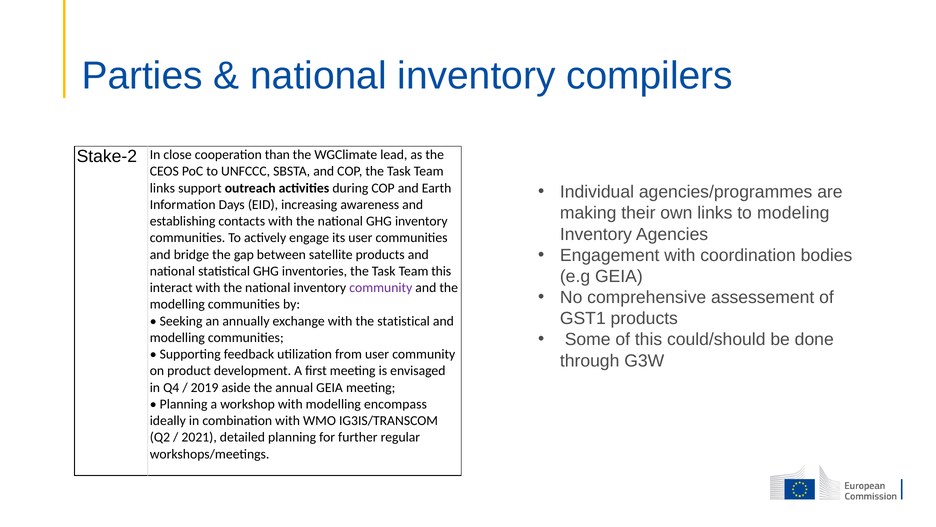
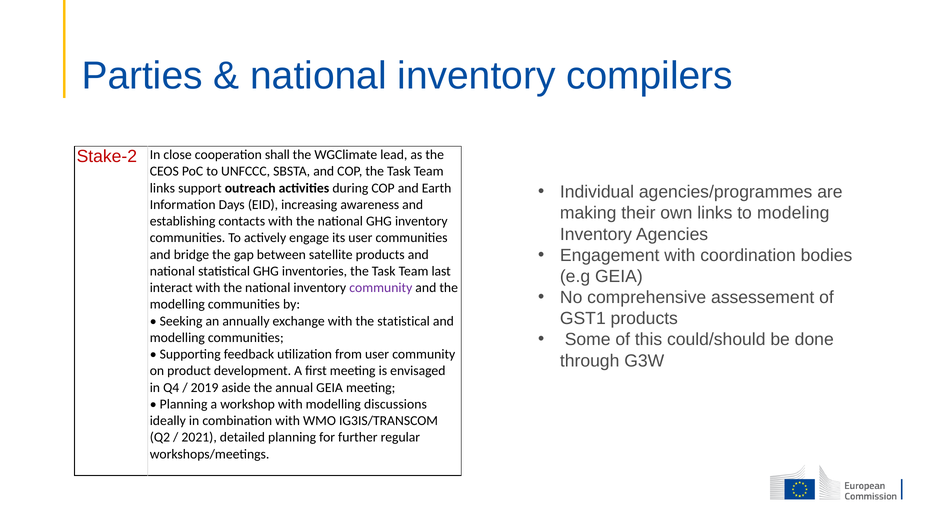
Stake-2 colour: black -> red
than: than -> shall
Team this: this -> last
encompass: encompass -> discussions
